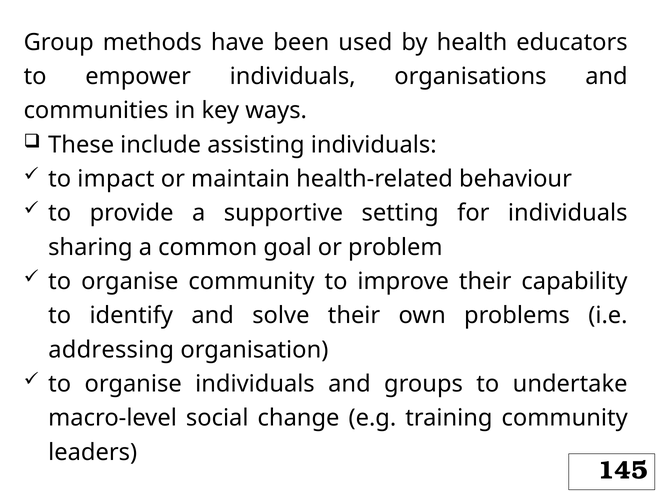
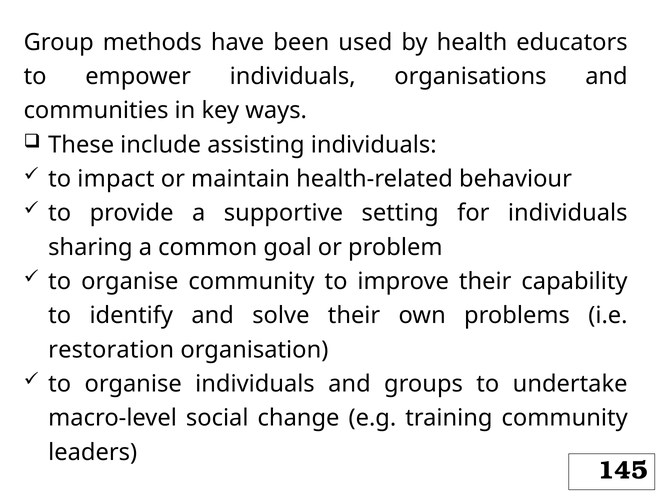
addressing: addressing -> restoration
